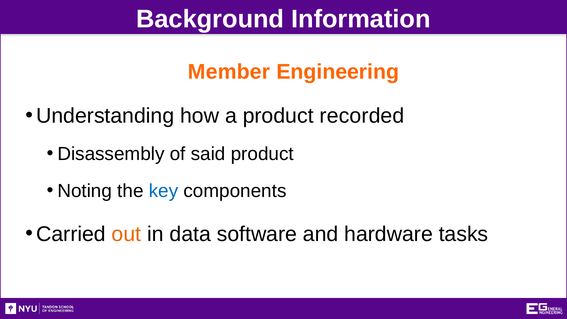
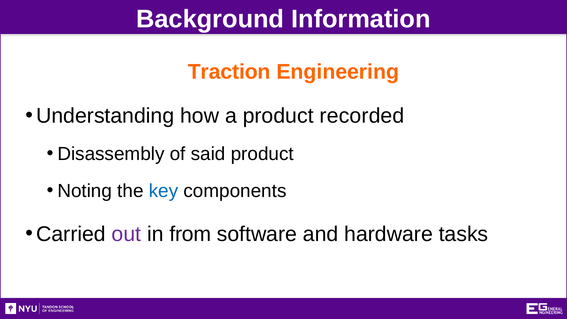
Member: Member -> Traction
out colour: orange -> purple
data: data -> from
